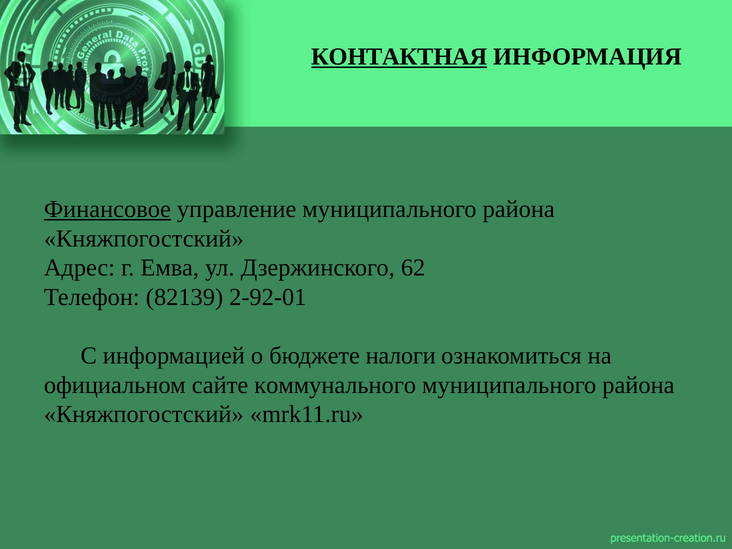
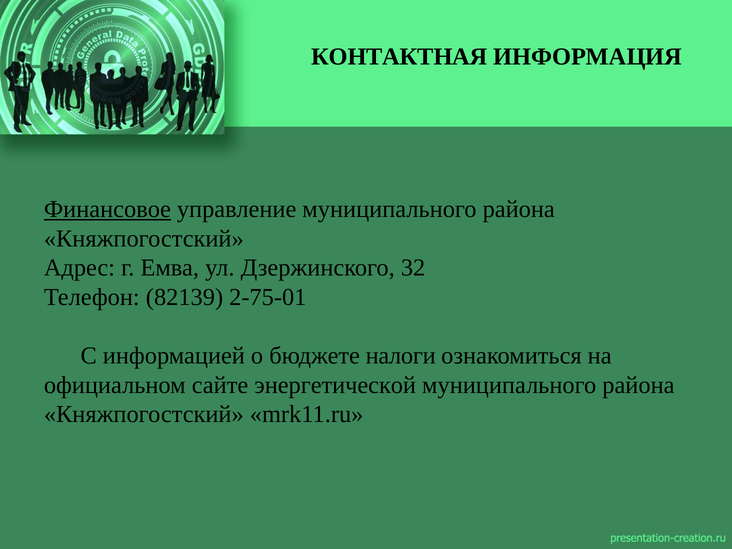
КОНТАКТНАЯ underline: present -> none
62: 62 -> 32
2-92-01: 2-92-01 -> 2-75-01
коммунального: коммунального -> энергетической
